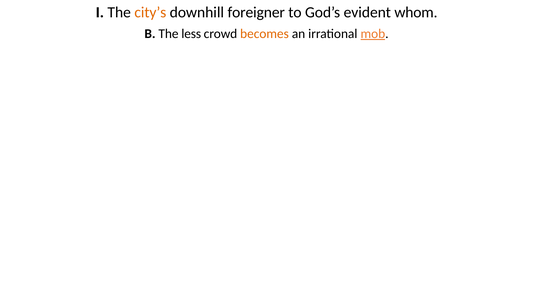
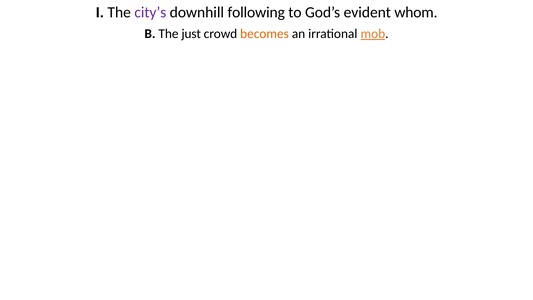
city’s colour: orange -> purple
foreigner: foreigner -> following
less: less -> just
